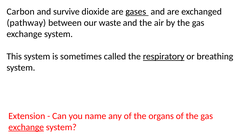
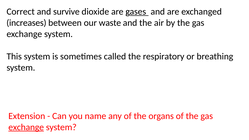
Carbon: Carbon -> Correct
pathway: pathway -> increases
respiratory underline: present -> none
